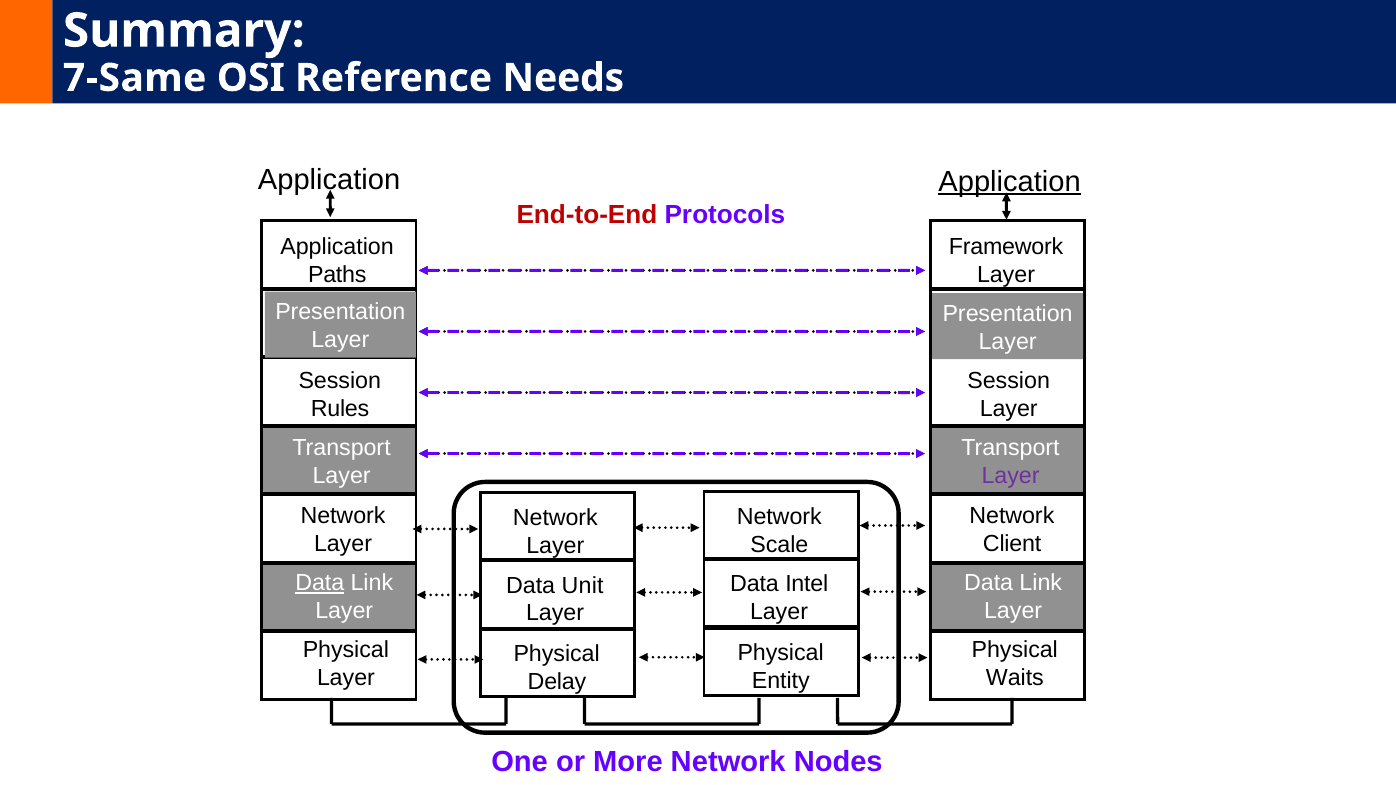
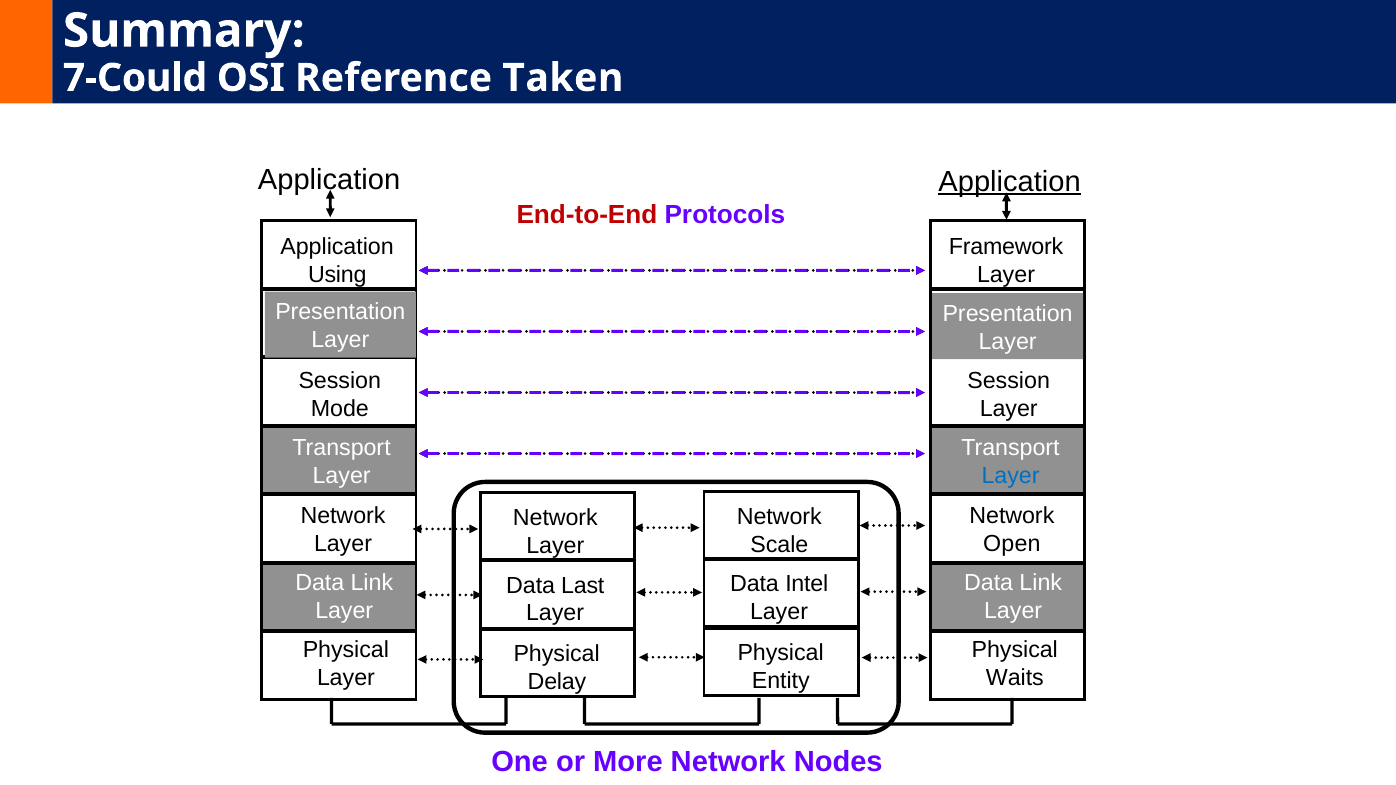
7-Same: 7-Same -> 7-Could
Needs: Needs -> Taken
Paths: Paths -> Using
Rules: Rules -> Mode
Layer at (1011, 476) colour: purple -> blue
Client: Client -> Open
Data at (320, 583) underline: present -> none
Unit: Unit -> Last
